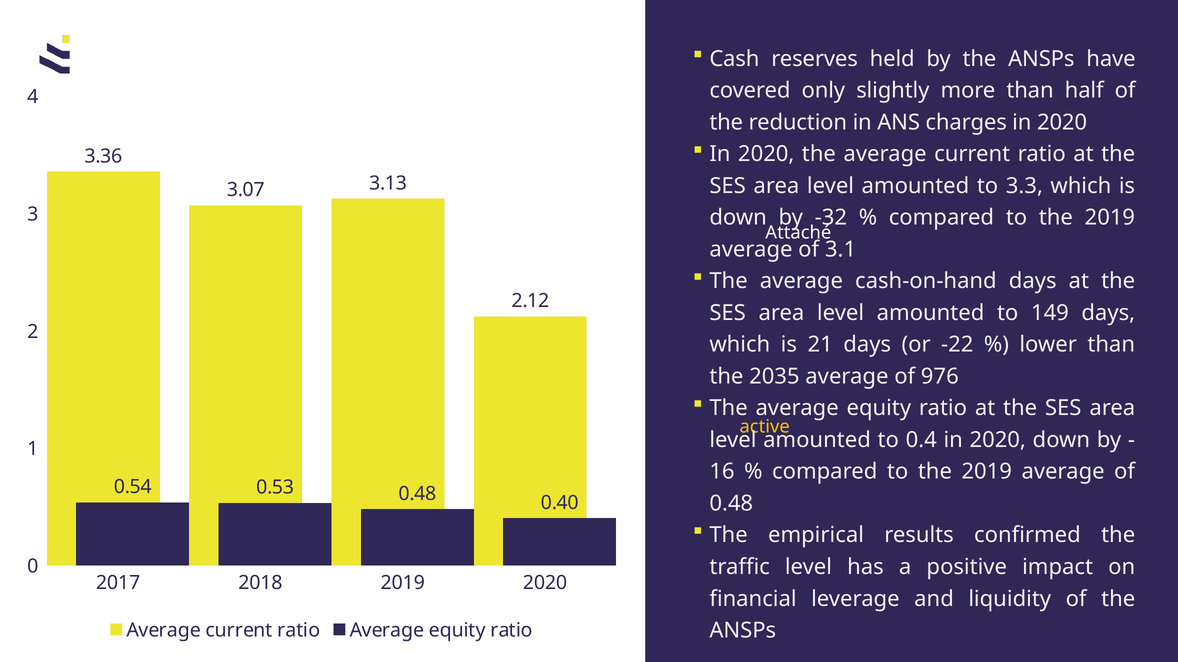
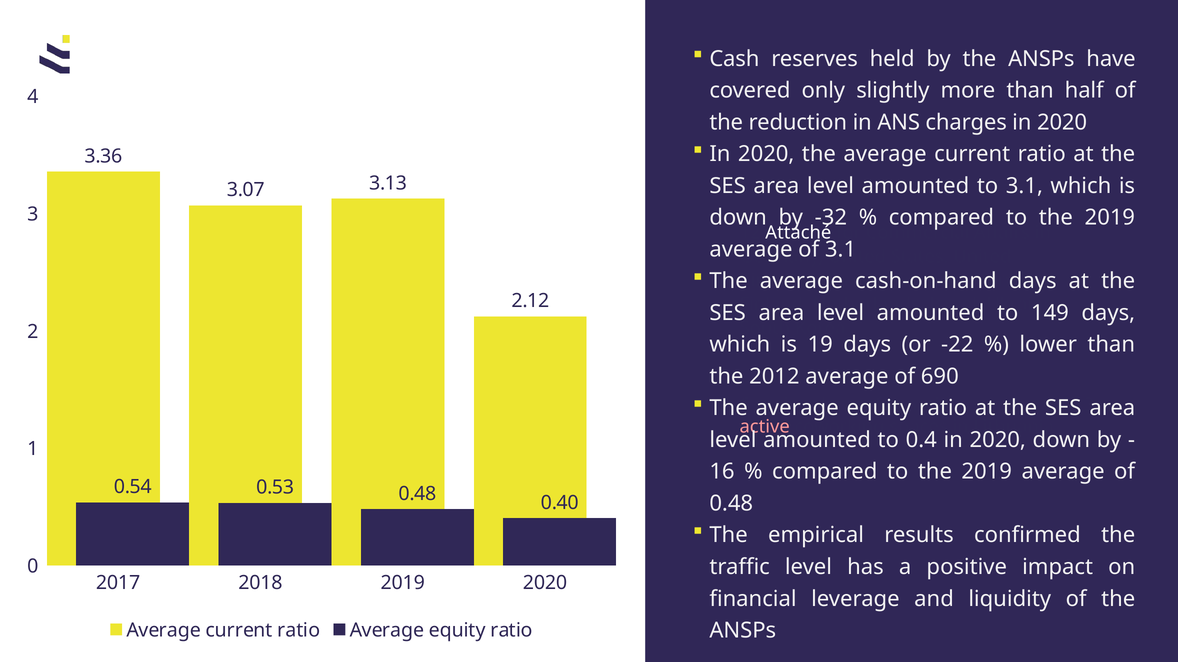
to 3.3: 3.3 -> 3.1
21: 21 -> 19
2035: 2035 -> 2012
976: 976 -> 690
active colour: yellow -> pink
